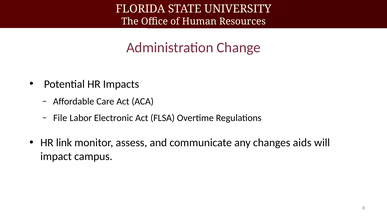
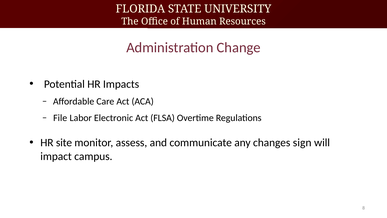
link: link -> site
aids: aids -> sign
